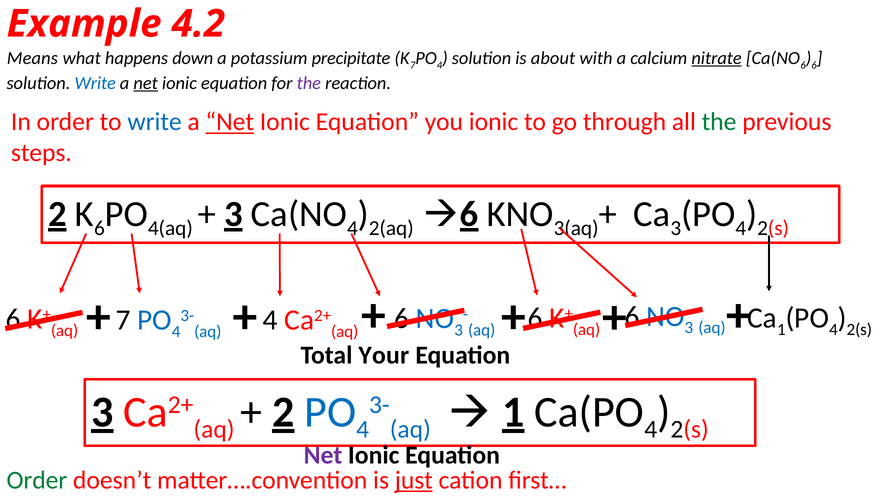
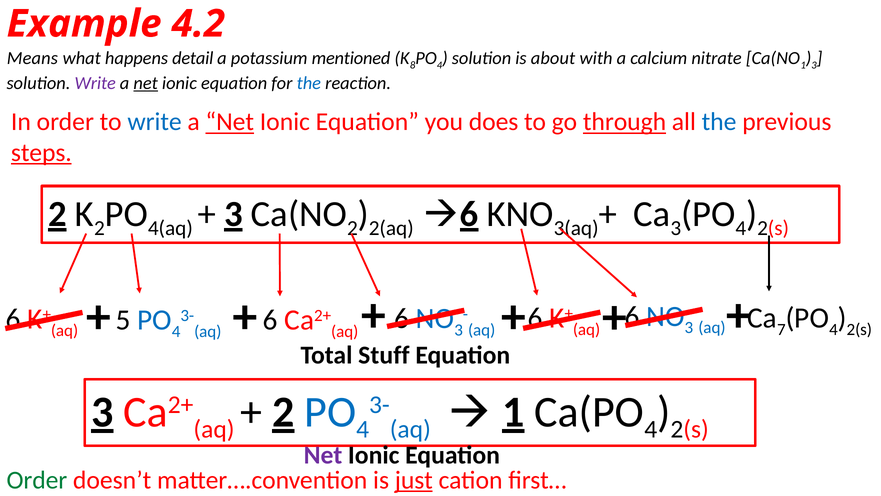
down: down -> detail
precipitate: precipitate -> mentioned
7 at (413, 65): 7 -> 8
nitrate underline: present -> none
6 at (803, 65): 6 -> 1
6 at (814, 65): 6 -> 3
Write at (95, 83) colour: blue -> purple
the at (309, 83) colour: purple -> blue
you ionic: ionic -> does
through underline: none -> present
the at (719, 122) colour: green -> blue
steps underline: none -> present
6 at (99, 228): 6 -> 2
4 at (352, 228): 4 -> 2
4 at (270, 320): 4 -> 6
1 at (781, 329): 1 -> 7
7 at (123, 320): 7 -> 5
Your: Your -> Stuff
